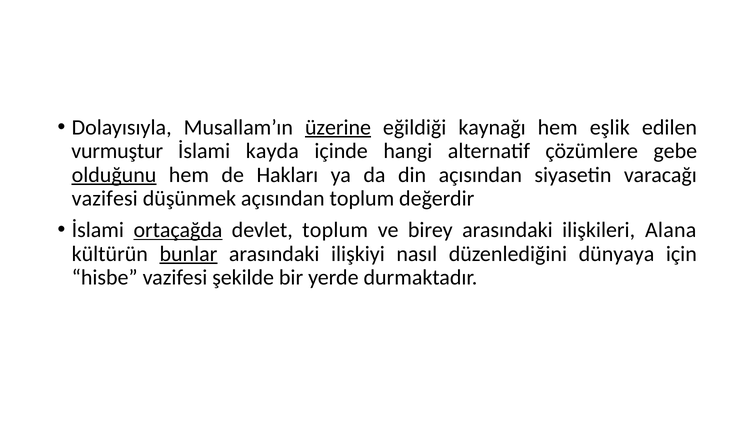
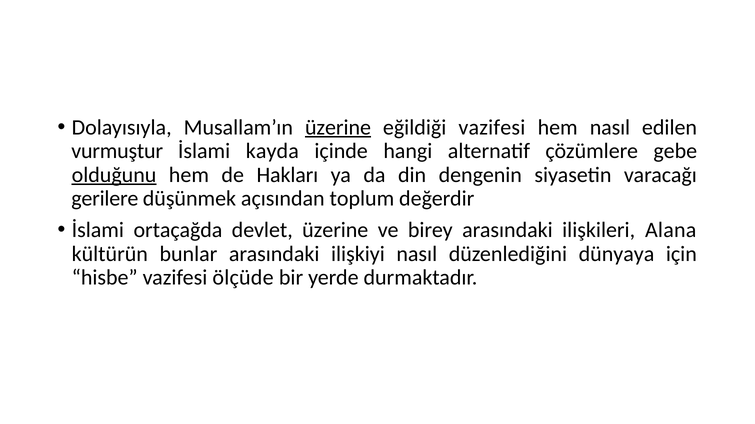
eğildiği kaynağı: kaynağı -> vazifesi
hem eşlik: eşlik -> nasıl
din açısından: açısından -> dengenin
vazifesi at (105, 199): vazifesi -> gerilere
ortaçağda underline: present -> none
devlet toplum: toplum -> üzerine
bunlar underline: present -> none
şekilde: şekilde -> ölçüde
